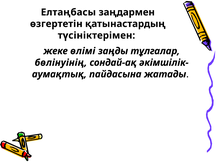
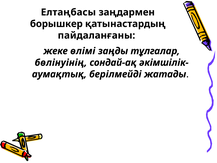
өзгертетін: өзгертетін -> борышкер
түсініктерімен: түсініктерімен -> пайдаланғаны
пайдасына: пайдасына -> берілмейді
